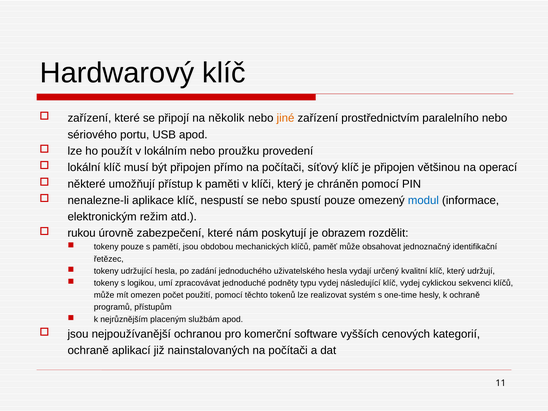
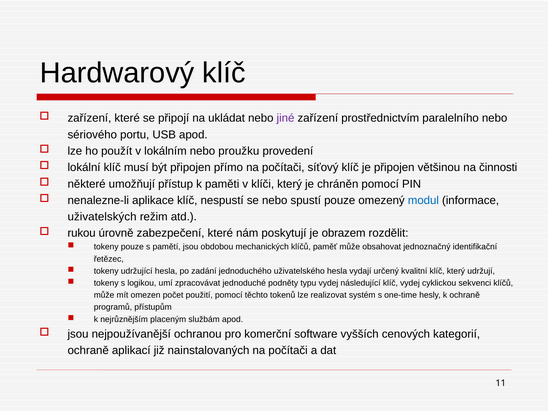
několik: několik -> ukládat
jiné colour: orange -> purple
operací: operací -> činnosti
elektronickým: elektronickým -> uživatelských
